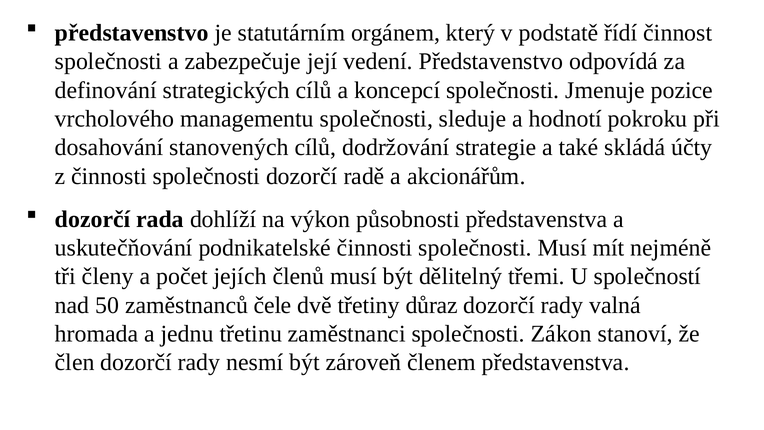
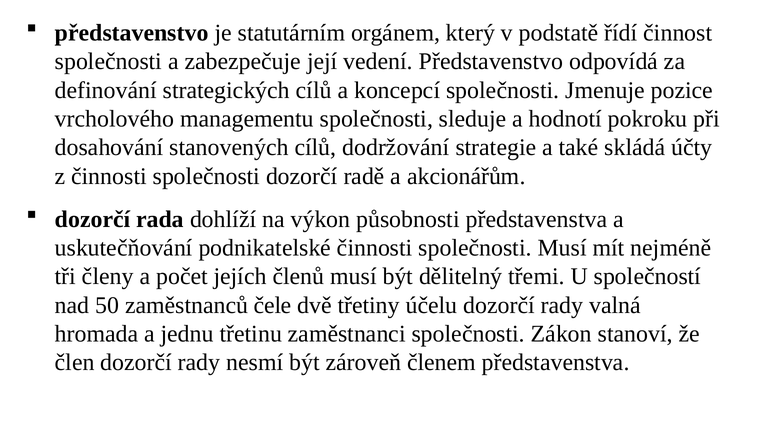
důraz: důraz -> účelu
